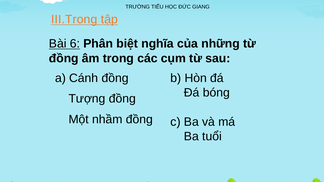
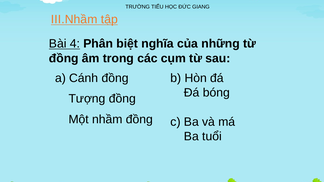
III.Trong: III.Trong -> III.Nhầm
6: 6 -> 4
